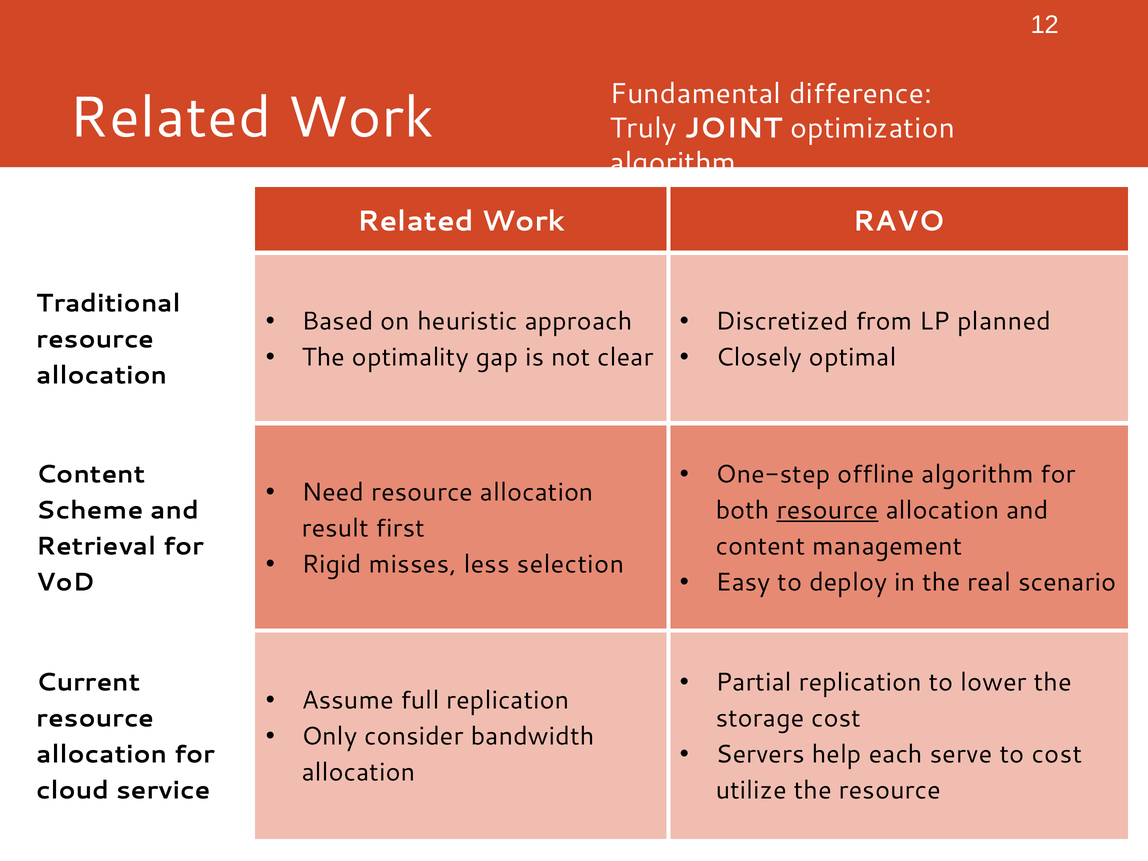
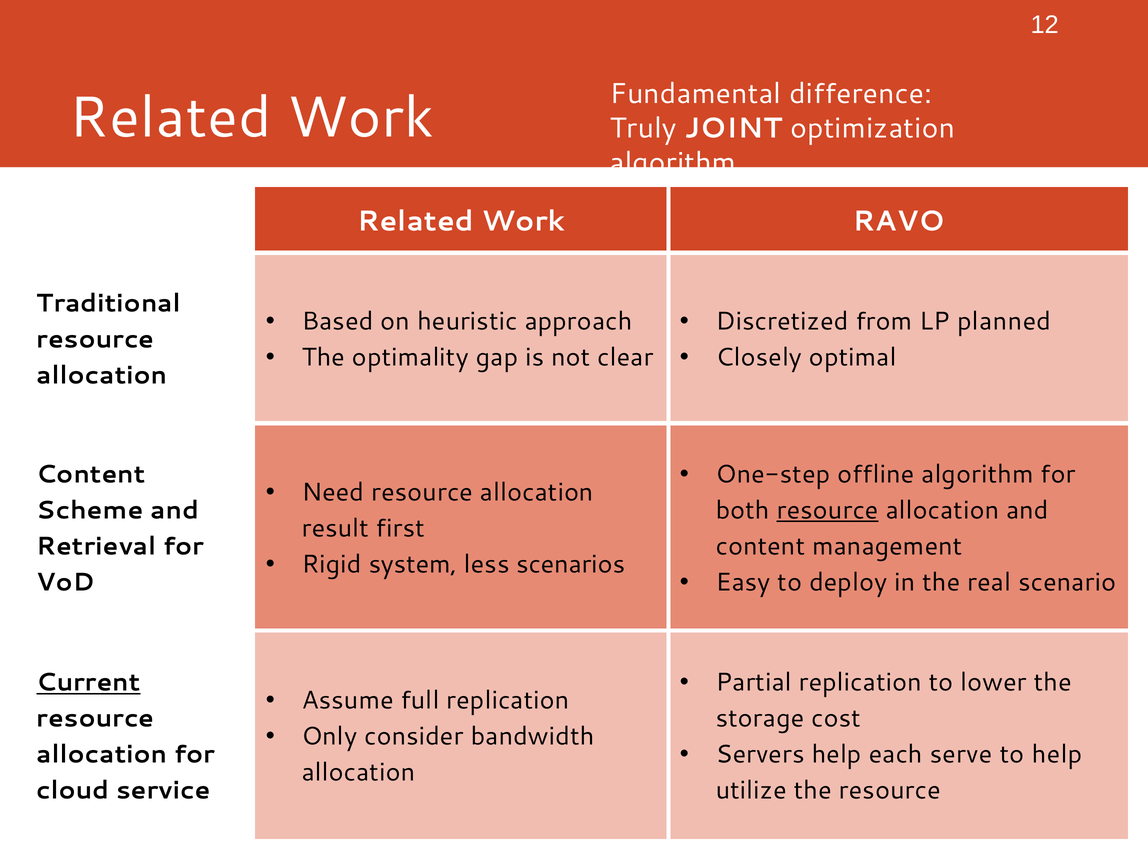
misses: misses -> system
selection: selection -> scenarios
Current underline: none -> present
to cost: cost -> help
